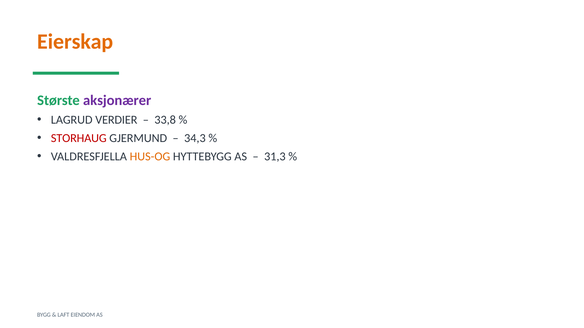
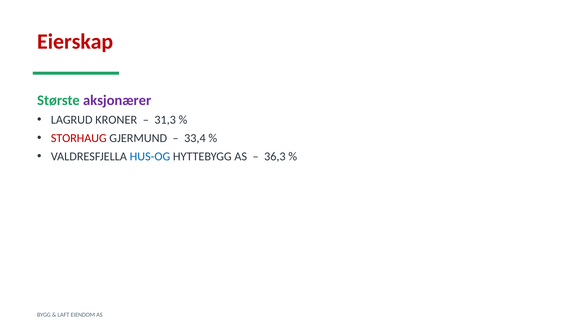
Eierskap colour: orange -> red
VERDIER: VERDIER -> KRONER
33,8: 33,8 -> 31,3
34,3: 34,3 -> 33,4
HUS-OG colour: orange -> blue
31,3: 31,3 -> 36,3
